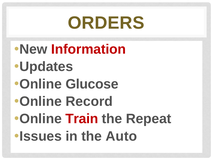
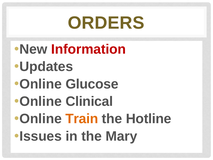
Record: Record -> Clinical
Train colour: red -> orange
Repeat: Repeat -> Hotline
Auto: Auto -> Mary
